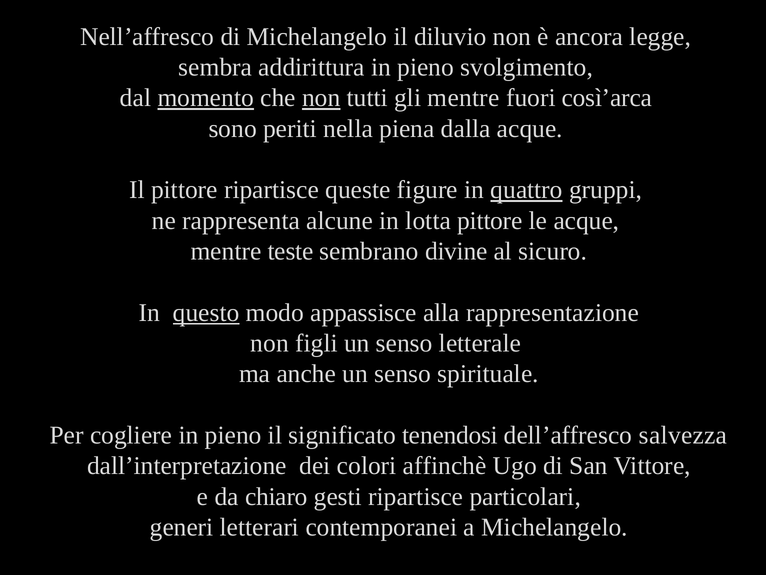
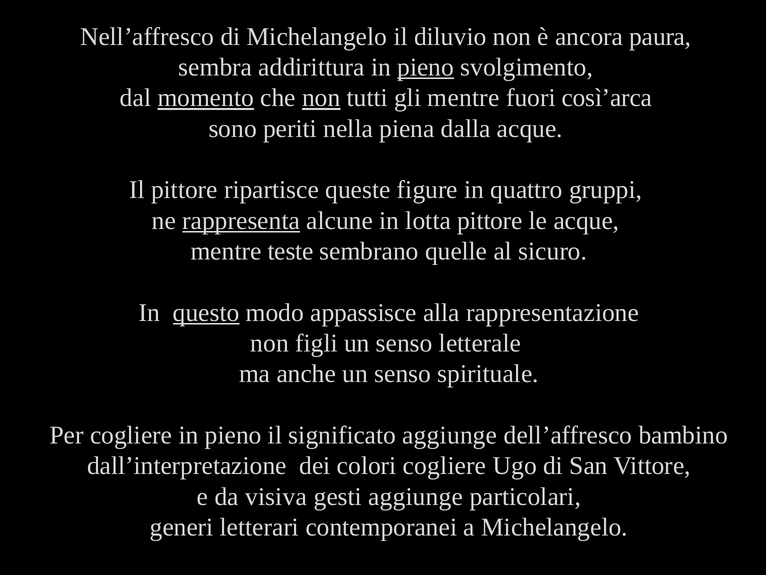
legge: legge -> paura
pieno at (426, 67) underline: none -> present
quattro underline: present -> none
rappresenta underline: none -> present
divine: divine -> quelle
significato tenendosi: tenendosi -> aggiunge
salvezza: salvezza -> bambino
colori affinchè: affinchè -> cogliere
chiaro: chiaro -> visiva
gesti ripartisce: ripartisce -> aggiunge
